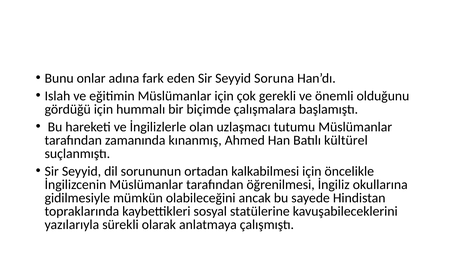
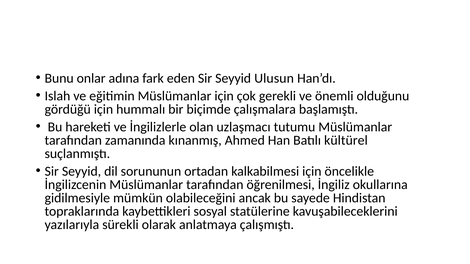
Soruna: Soruna -> Ulusun
